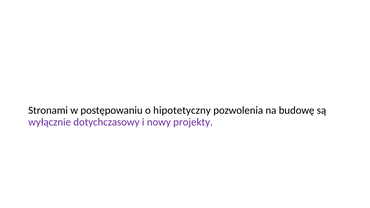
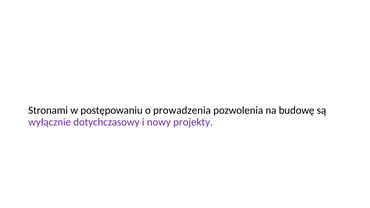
hipotetyczny: hipotetyczny -> prowadzenia
